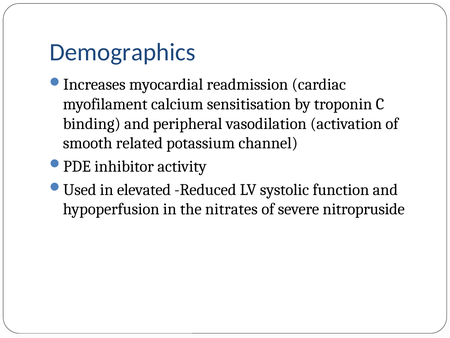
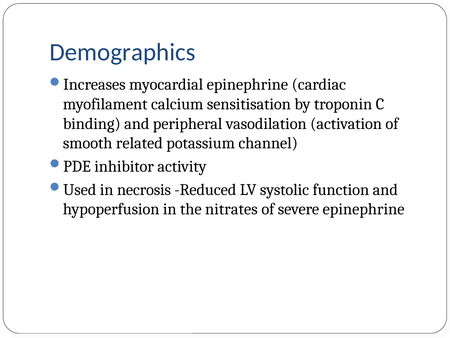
myocardial readmission: readmission -> epinephrine
elevated: elevated -> necrosis
severe nitropruside: nitropruside -> epinephrine
